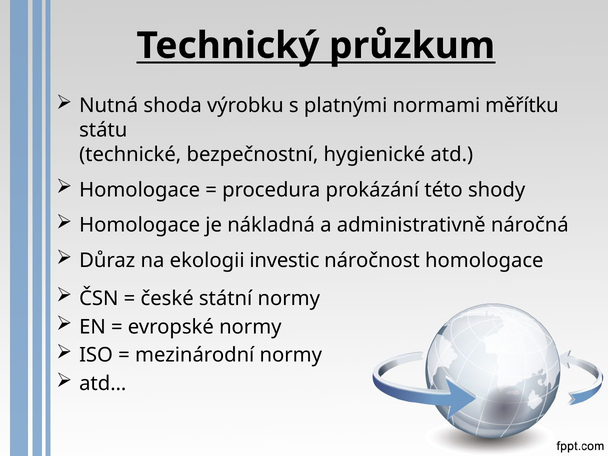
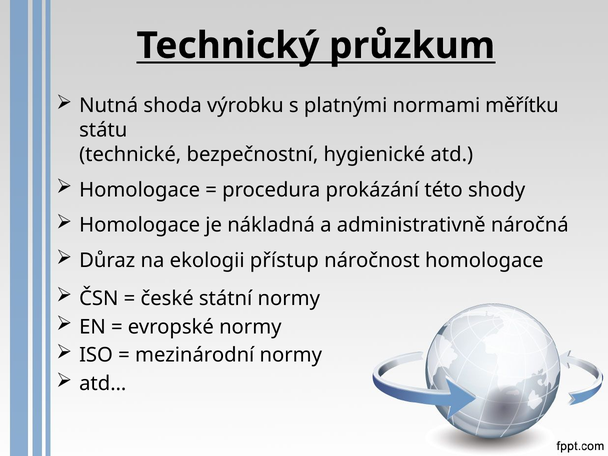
investic: investic -> přístup
